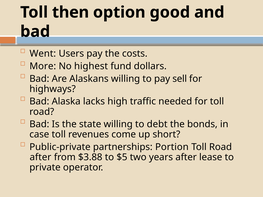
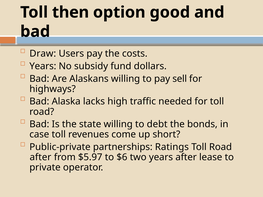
Went: Went -> Draw
More at (43, 66): More -> Years
highest: highest -> subsidy
Portion: Portion -> Ratings
$3.88: $3.88 -> $5.97
$5: $5 -> $6
